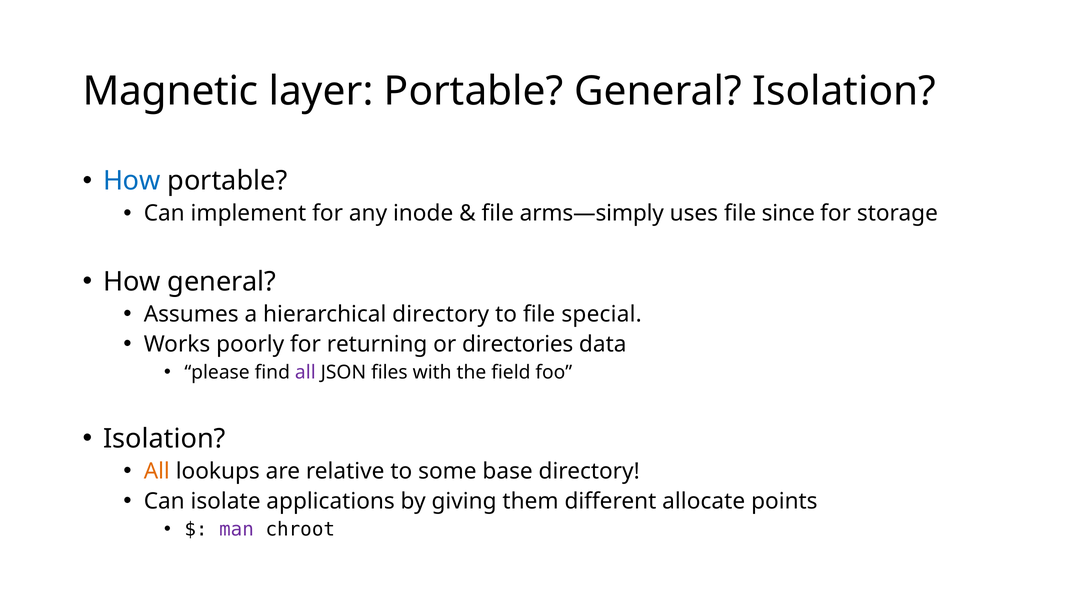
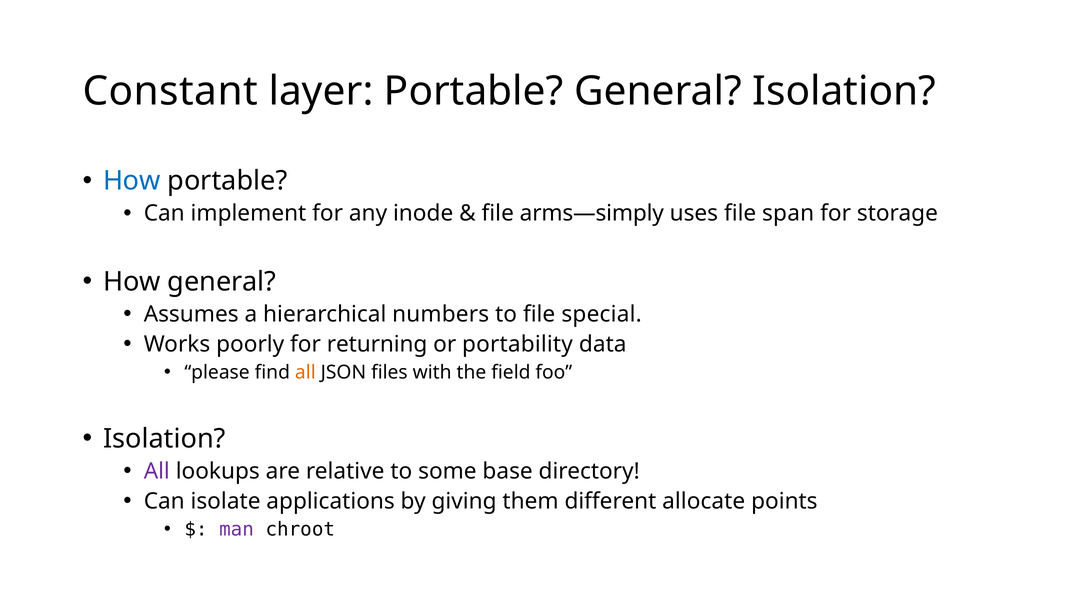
Magnetic: Magnetic -> Constant
since: since -> span
hierarchical directory: directory -> numbers
directories: directories -> portability
all at (305, 372) colour: purple -> orange
All at (157, 471) colour: orange -> purple
